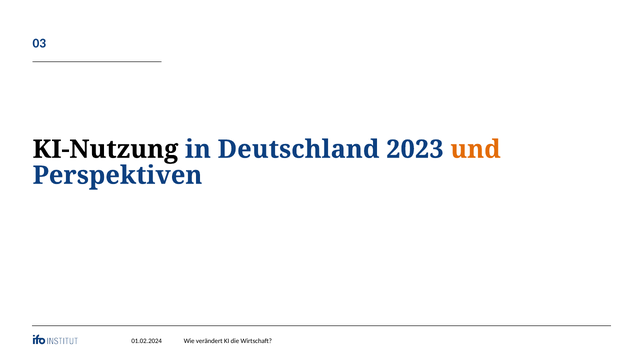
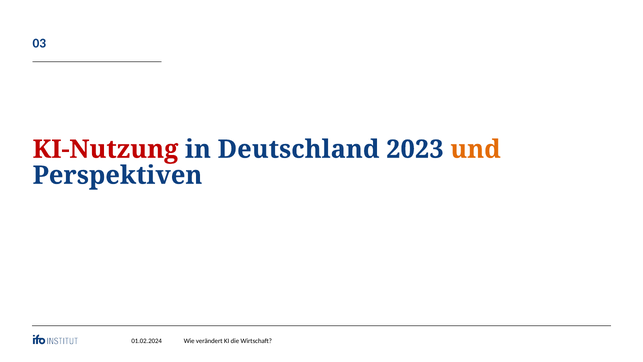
KI-Nutzung colour: black -> red
